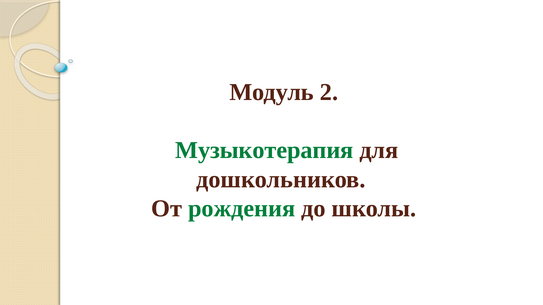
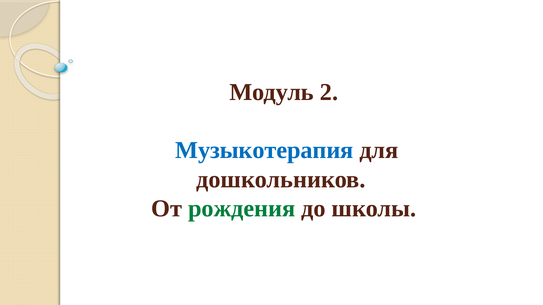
Музыкотерапия colour: green -> blue
